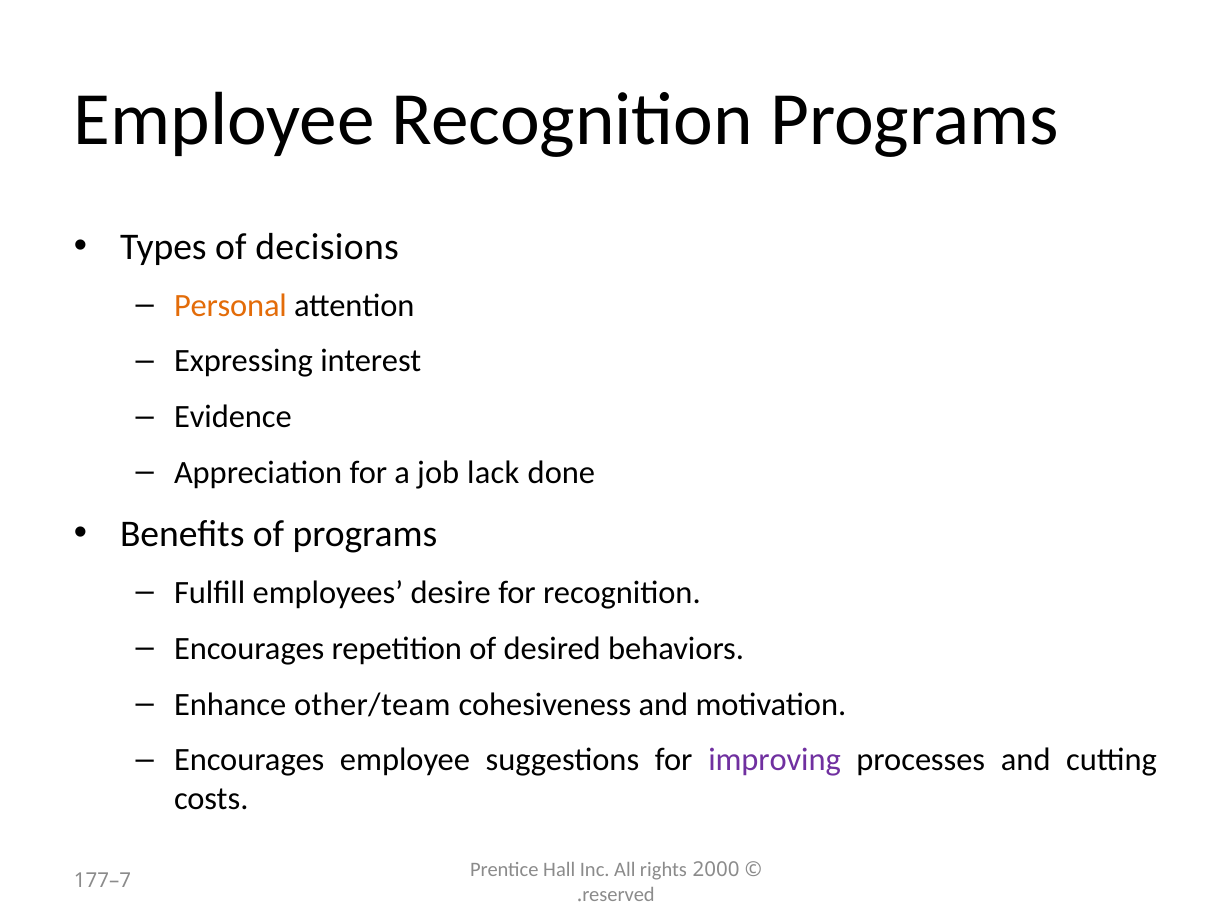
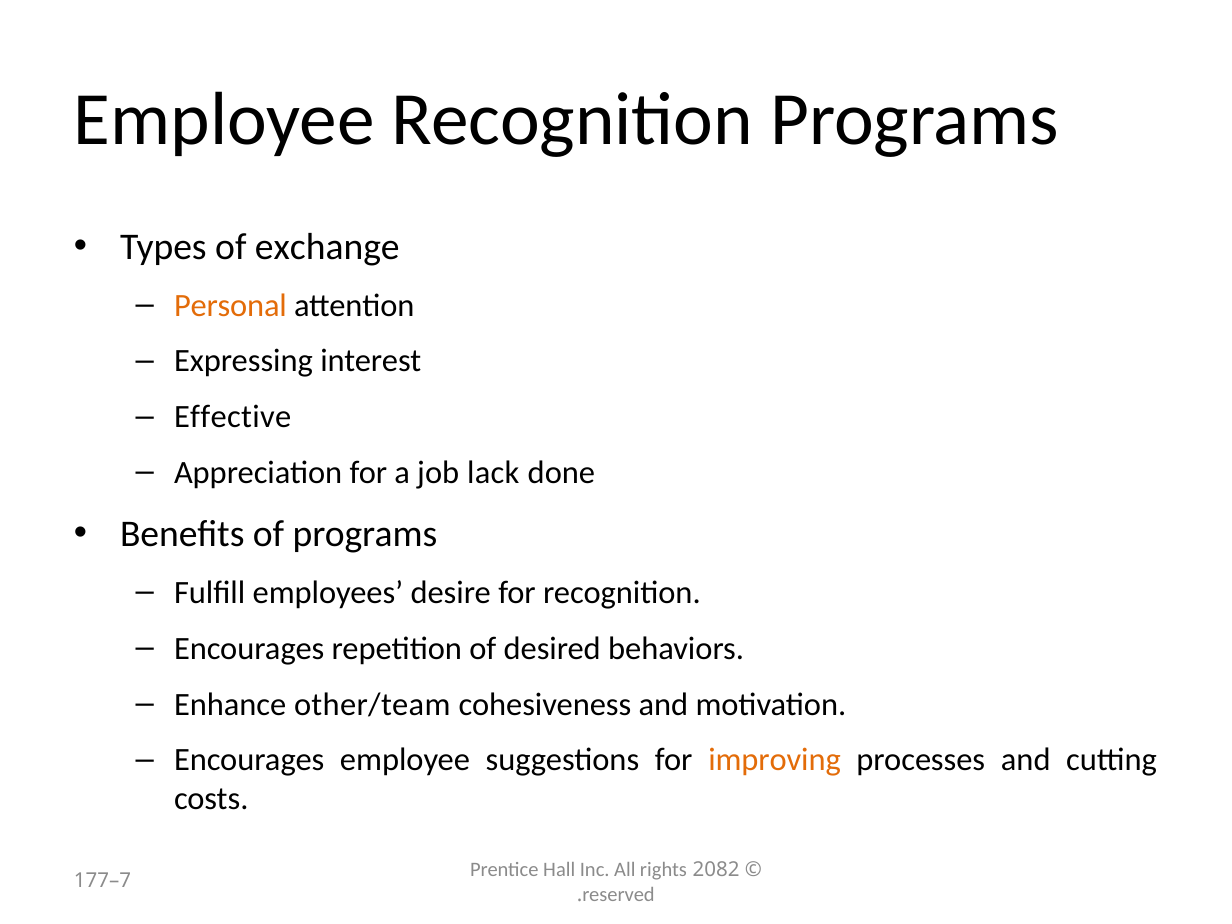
decisions: decisions -> exchange
Evidence: Evidence -> Effective
improving colour: purple -> orange
2000: 2000 -> 2082
